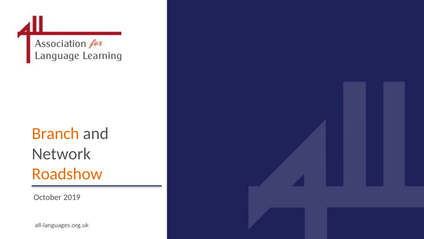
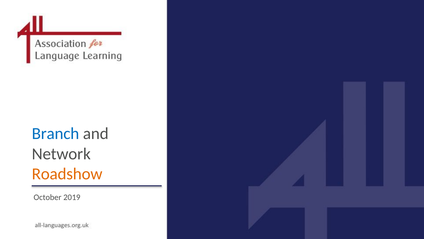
Branch colour: orange -> blue
